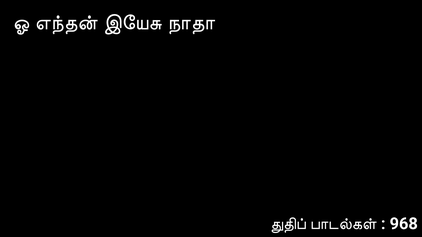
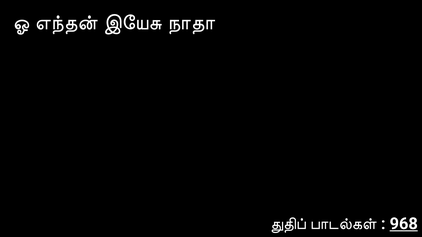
968 underline: none -> present
